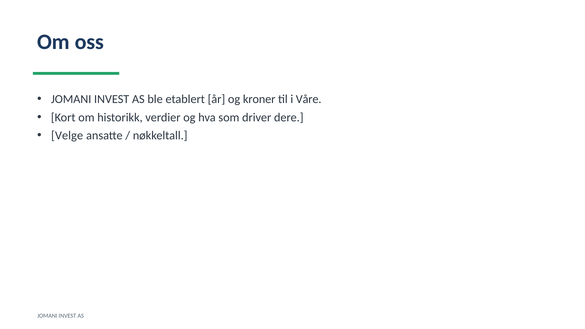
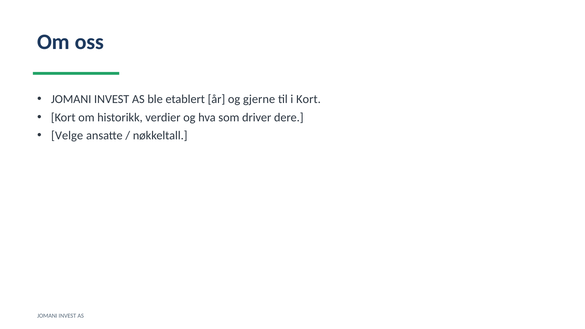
kroner: kroner -> gjerne
i Våre: Våre -> Kort
